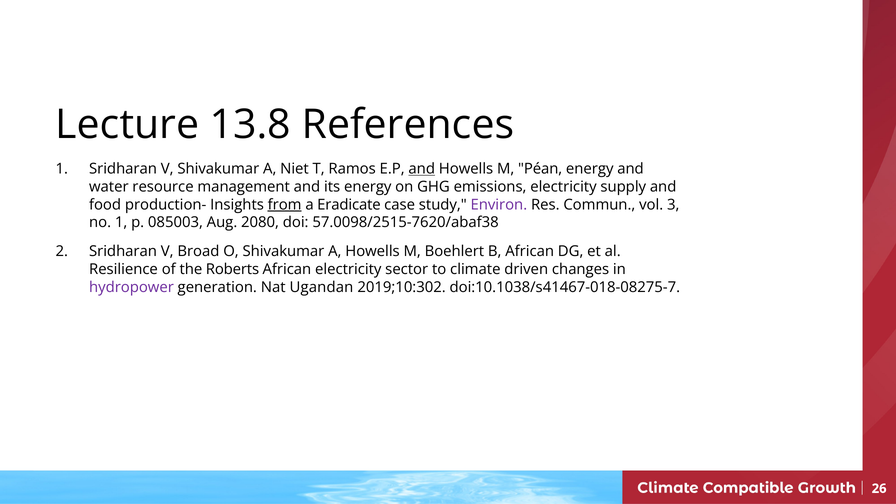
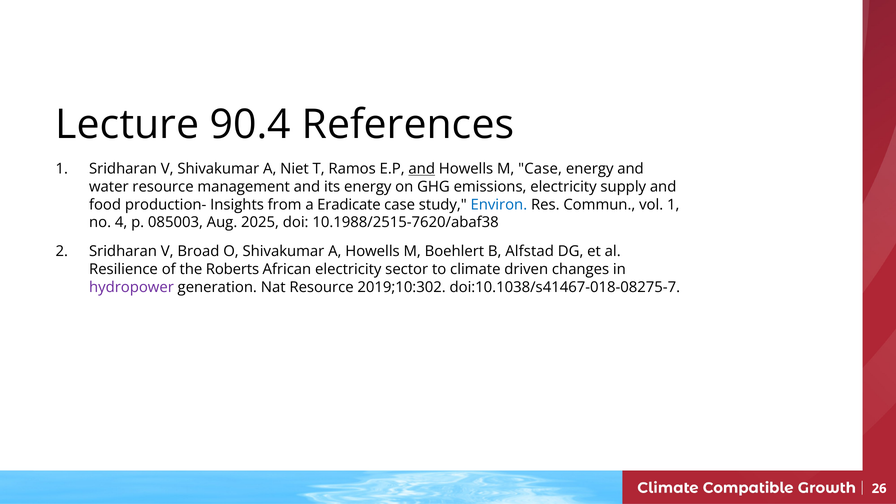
13.8: 13.8 -> 90.4
M Péan: Péan -> Case
from underline: present -> none
Environ colour: purple -> blue
vol 3: 3 -> 1
no 1: 1 -> 4
2080: 2080 -> 2025
57.0098/2515-7620/abaf38: 57.0098/2515-7620/abaf38 -> 10.1988/2515-7620/abaf38
B African: African -> Alfstad
Nat Ugandan: Ugandan -> Resource
